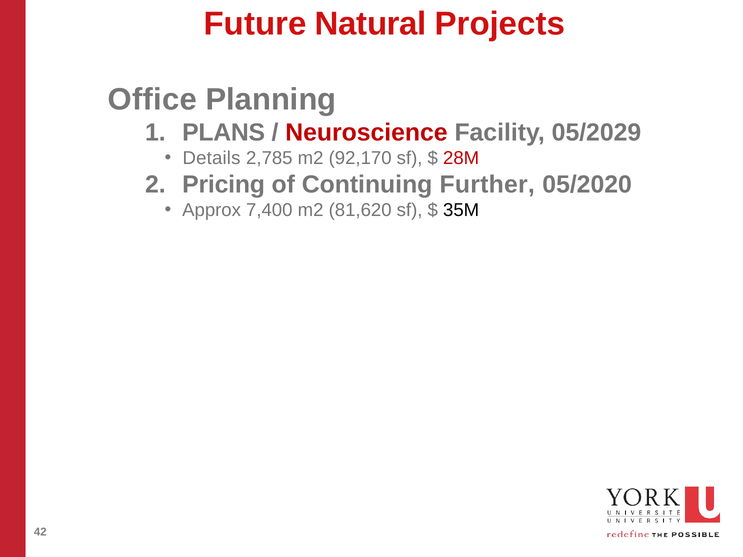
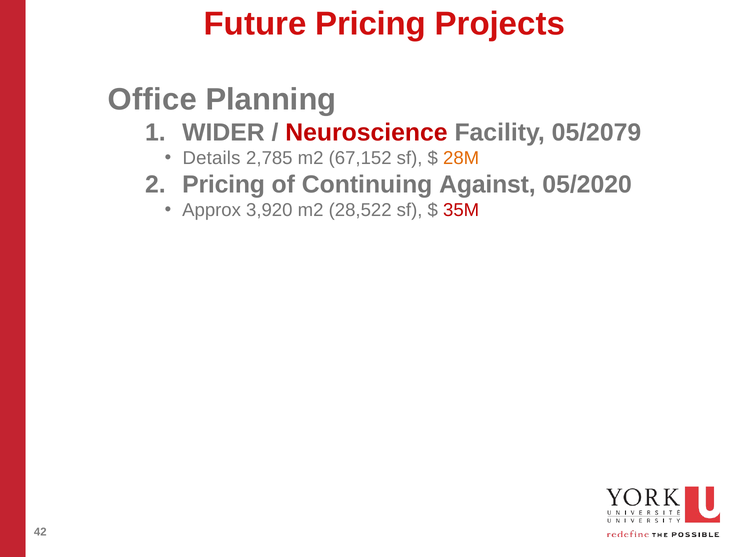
Future Natural: Natural -> Pricing
PLANS: PLANS -> WIDER
05/2029: 05/2029 -> 05/2079
92,170: 92,170 -> 67,152
28M colour: red -> orange
Further: Further -> Against
7,400: 7,400 -> 3,920
81,620: 81,620 -> 28,522
35M colour: black -> red
